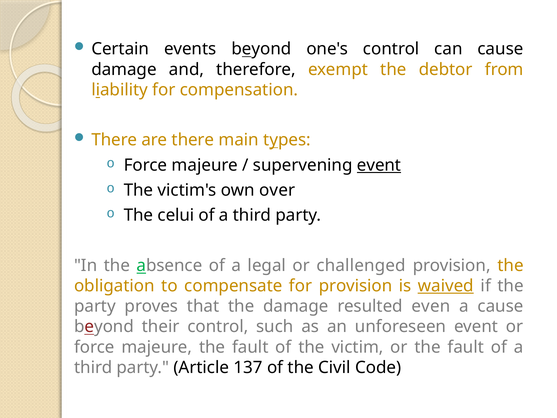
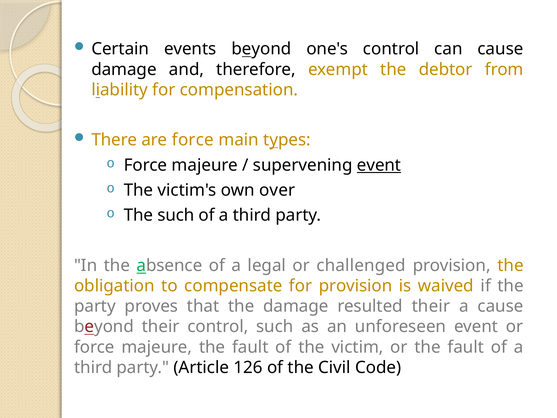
are there: there -> force
The celui: celui -> such
waived underline: present -> none
resulted even: even -> their
137: 137 -> 126
